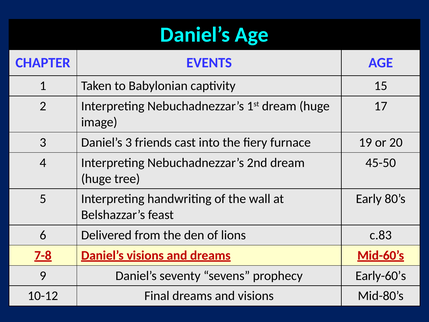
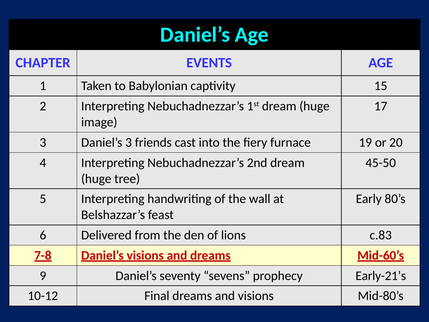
Early-60’s: Early-60’s -> Early-21’s
